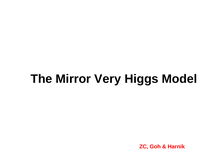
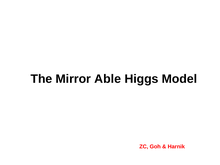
Very: Very -> Able
